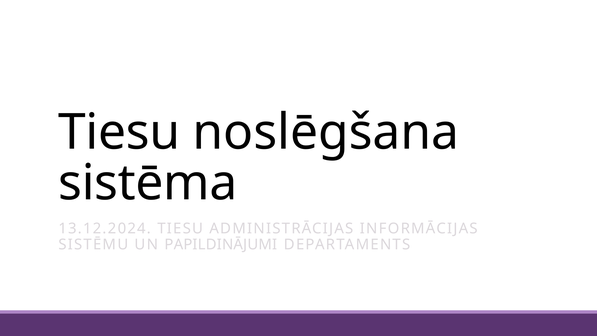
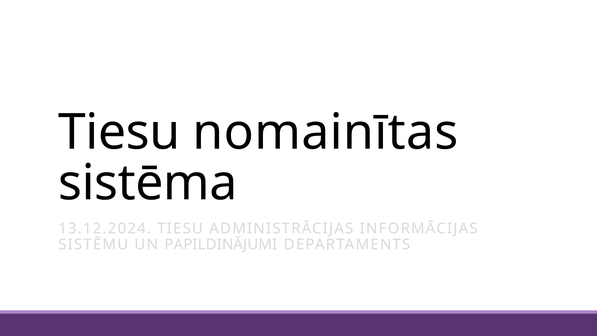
noslēgšana: noslēgšana -> nomainītas
